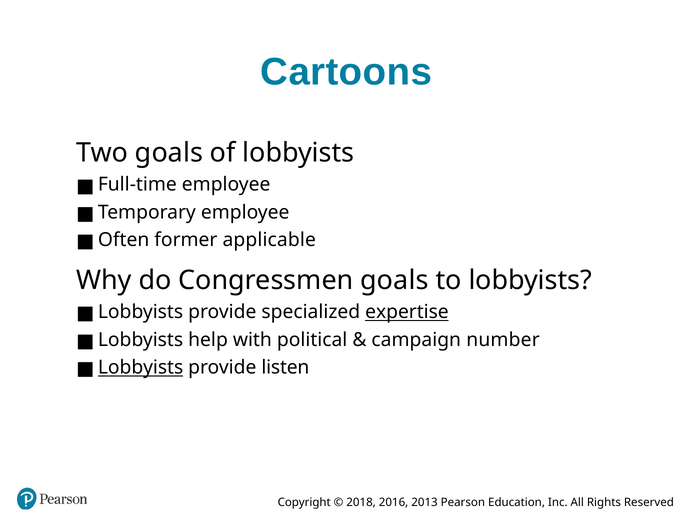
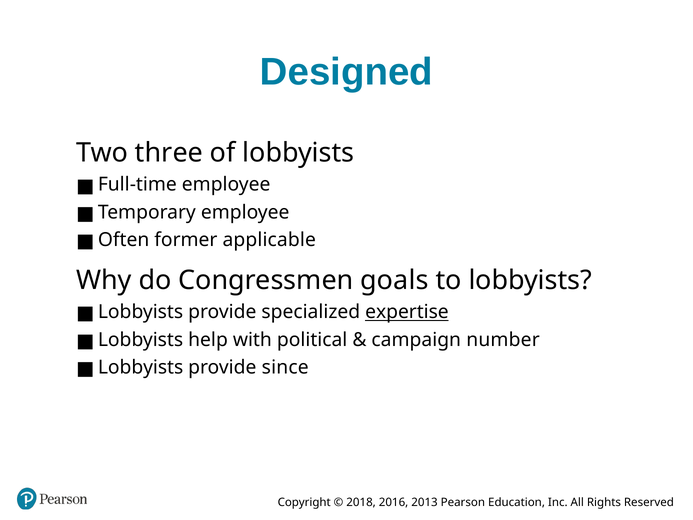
Cartoons: Cartoons -> Designed
Two goals: goals -> three
Lobbyists at (141, 367) underline: present -> none
listen: listen -> since
